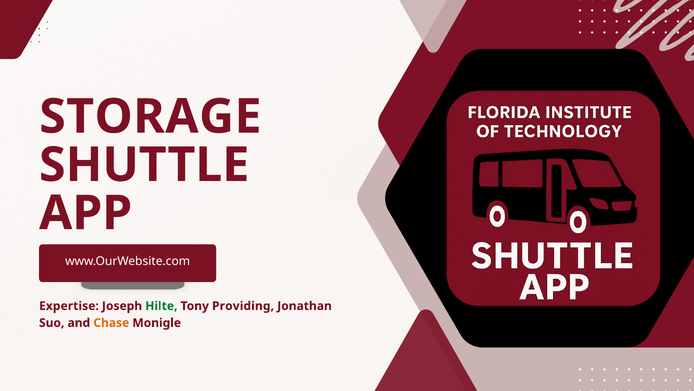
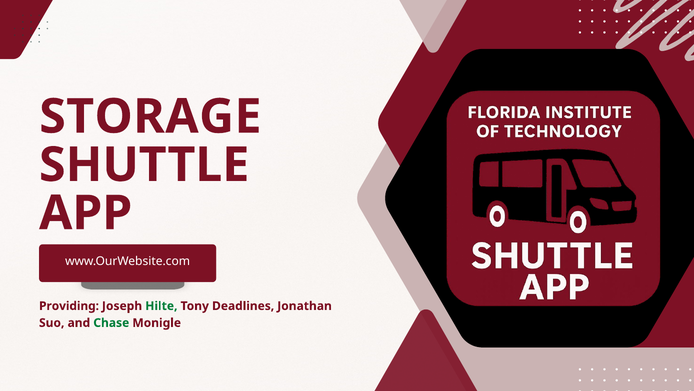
Expertise: Expertise -> Providing
Providing: Providing -> Deadlines
Chase colour: orange -> green
